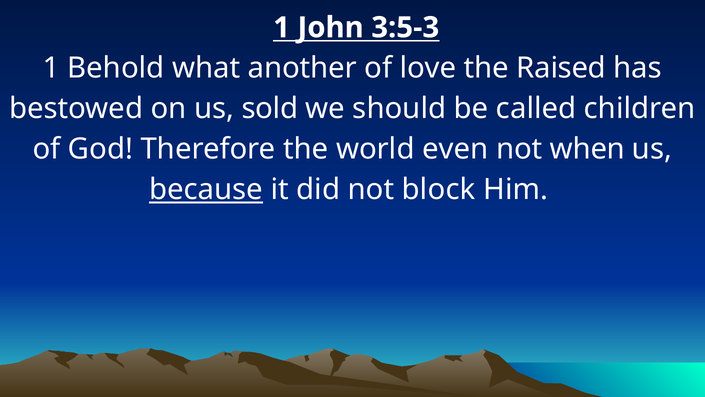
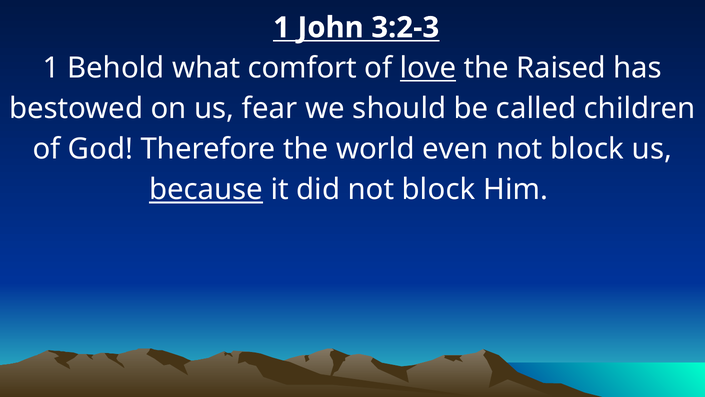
3:5-3: 3:5-3 -> 3:2-3
another: another -> comfort
love underline: none -> present
sold: sold -> fear
when at (587, 149): when -> block
